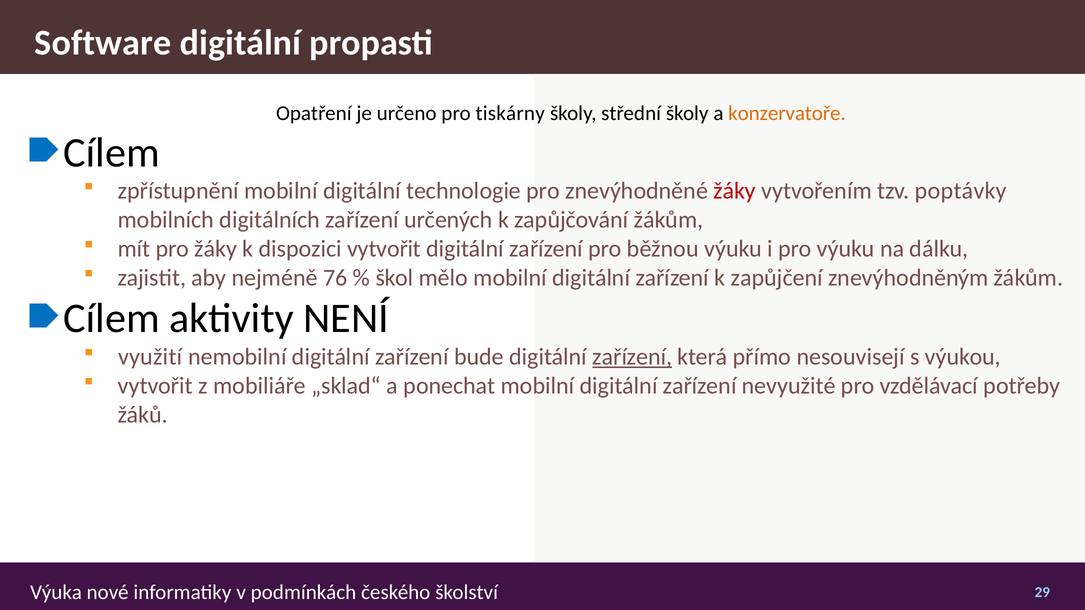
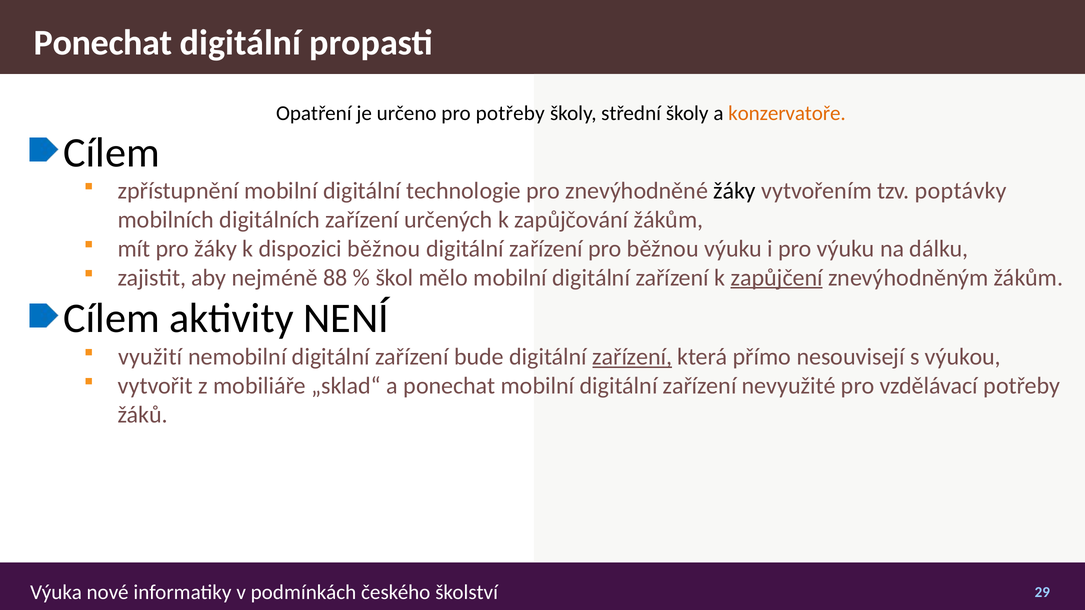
Software at (103, 43): Software -> Ponechat
pro tiskárny: tiskárny -> potřeby
žáky at (735, 191) colour: red -> black
dispozici vytvořit: vytvořit -> běžnou
76: 76 -> 88
zapůjčení underline: none -> present
